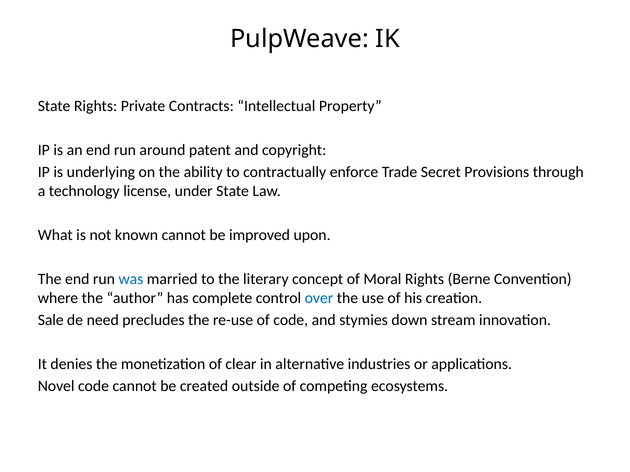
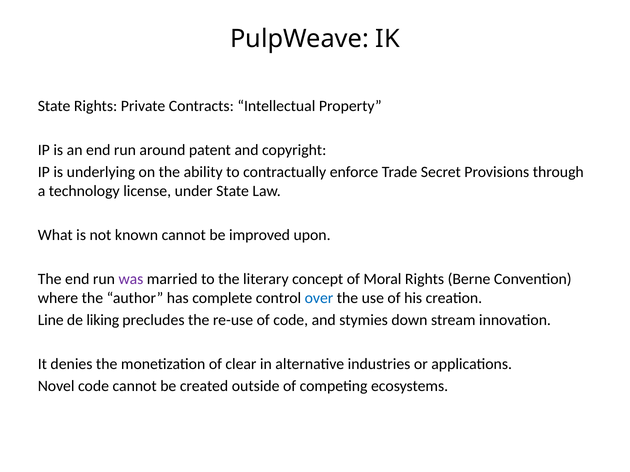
was colour: blue -> purple
Sale: Sale -> Line
need: need -> liking
